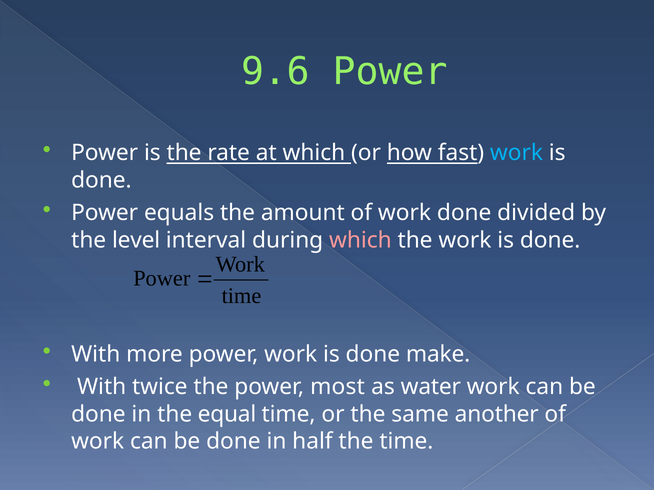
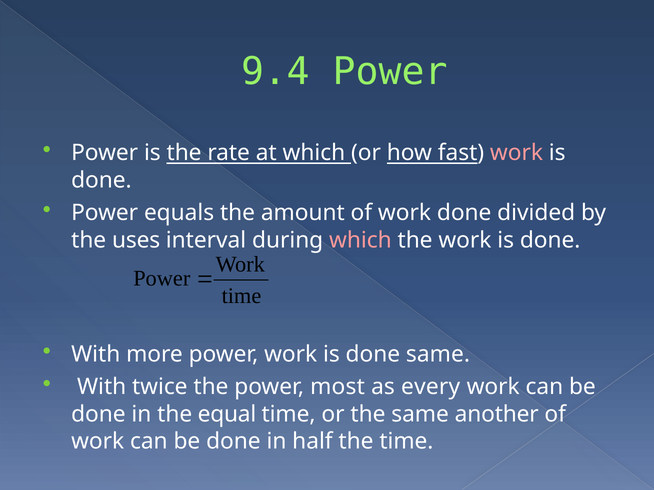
9.6: 9.6 -> 9.4
work at (517, 153) colour: light blue -> pink
level: level -> uses
done make: make -> same
water: water -> every
